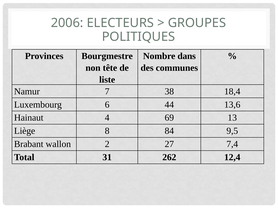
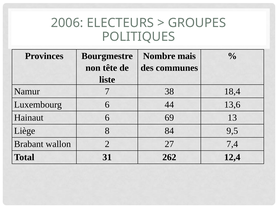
dans: dans -> mais
Hainaut 4: 4 -> 6
